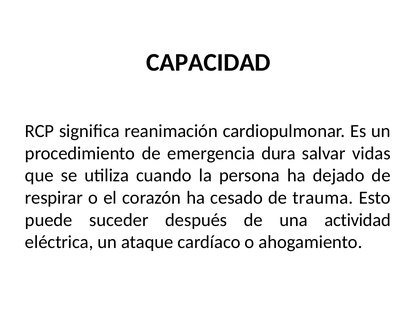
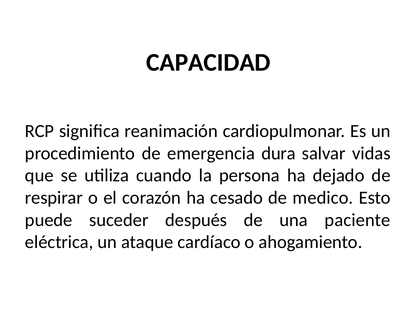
trauma: trauma -> medico
actividad: actividad -> paciente
